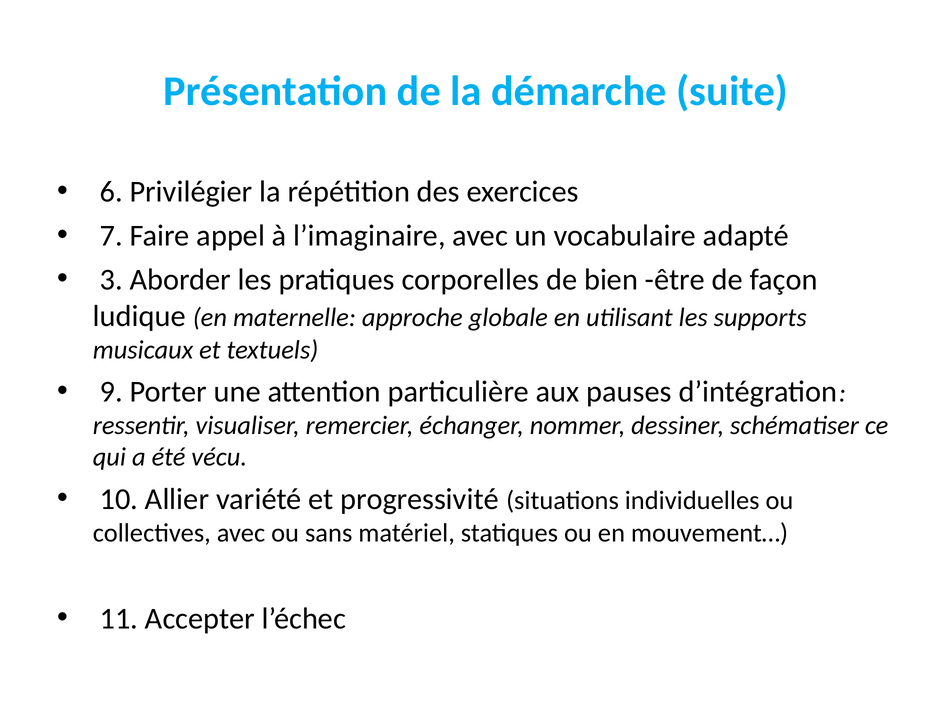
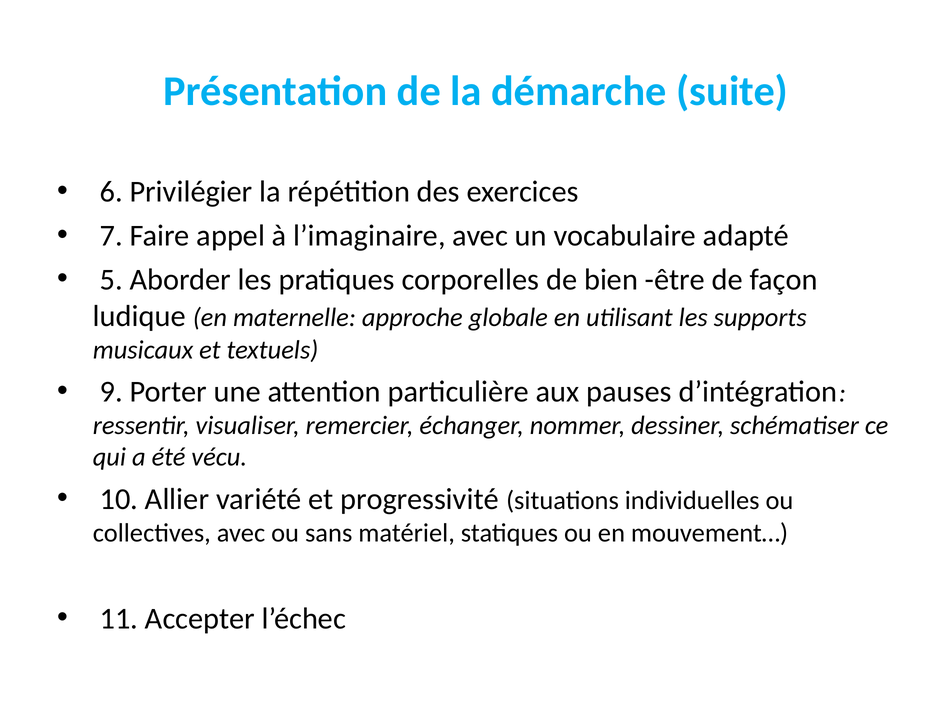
3: 3 -> 5
